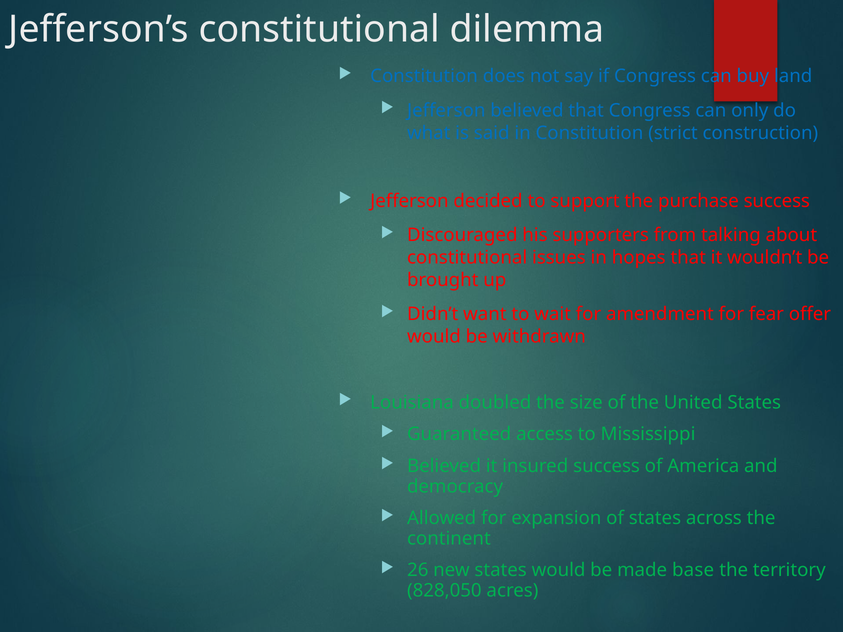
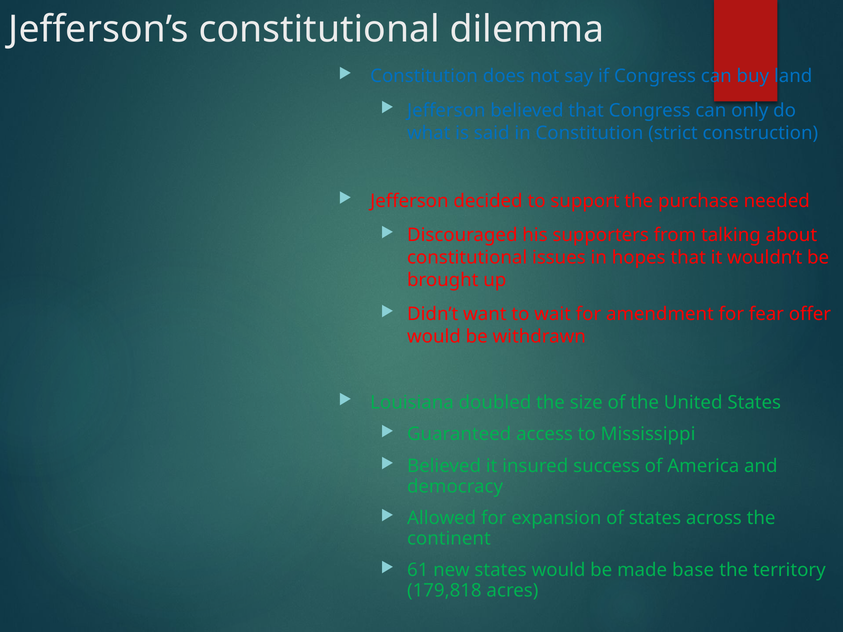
purchase success: success -> needed
26: 26 -> 61
828,050: 828,050 -> 179,818
